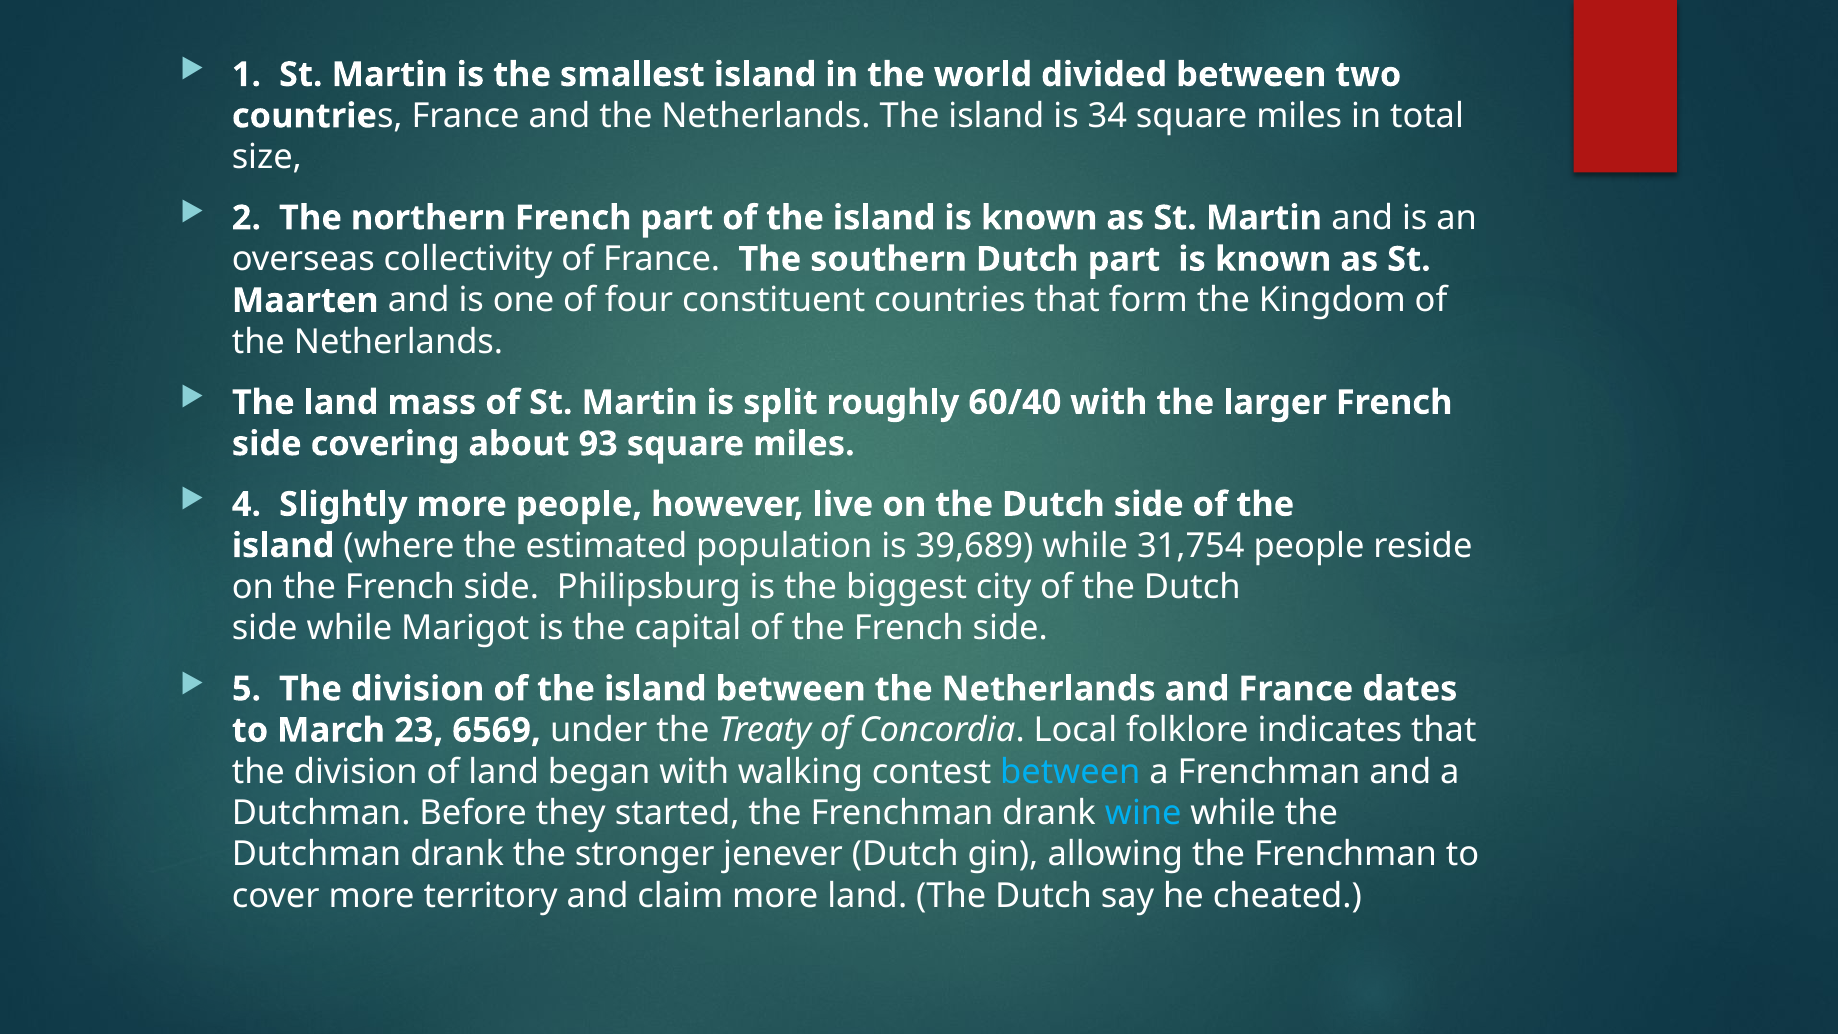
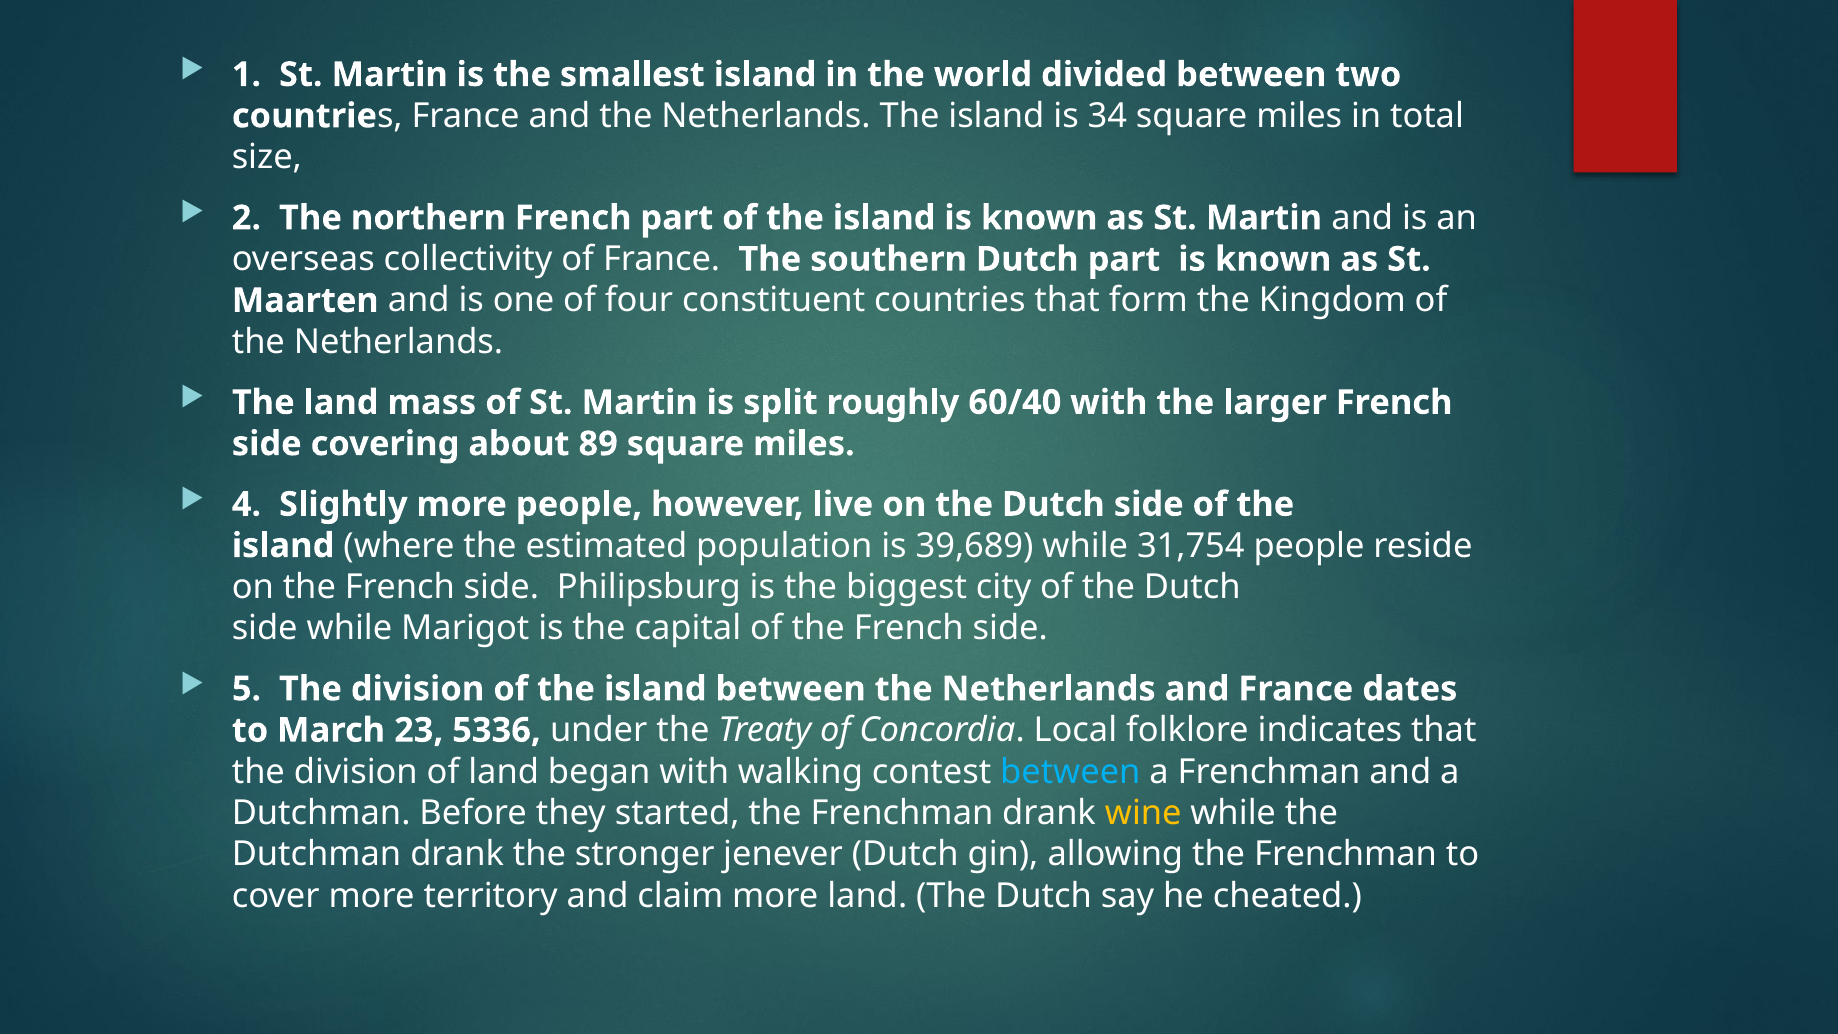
93: 93 -> 89
6569: 6569 -> 5336
wine colour: light blue -> yellow
